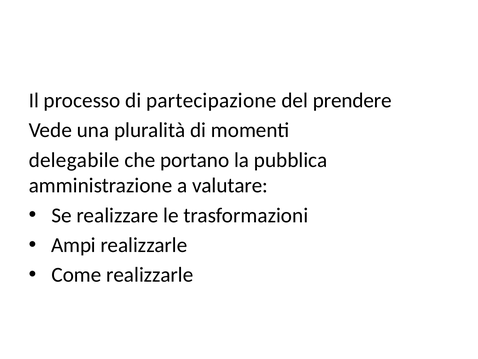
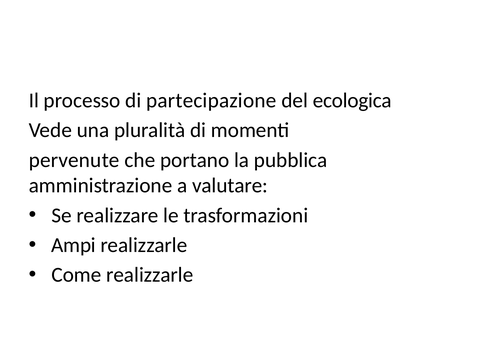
prendere: prendere -> ecologica
delegabile: delegabile -> pervenute
